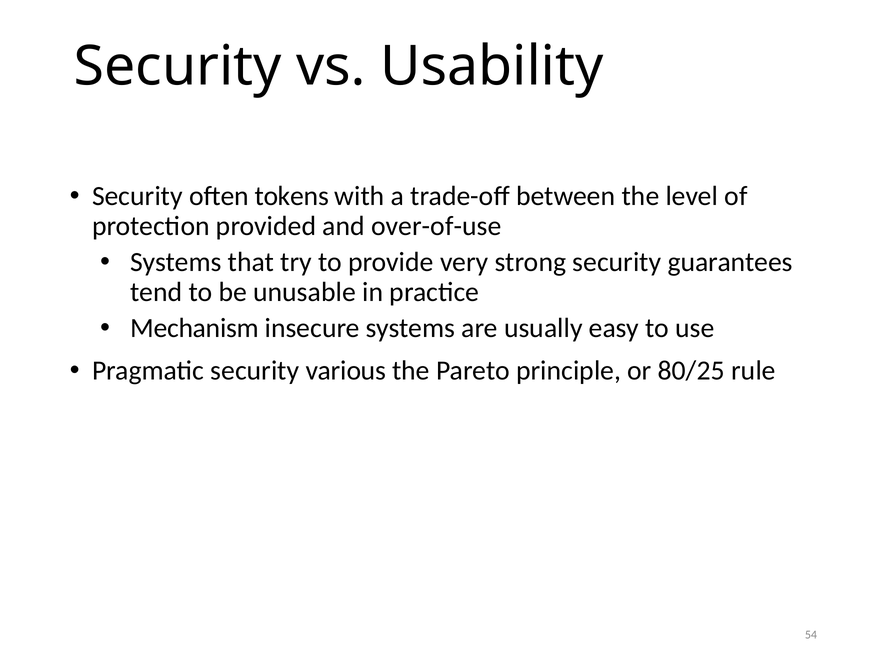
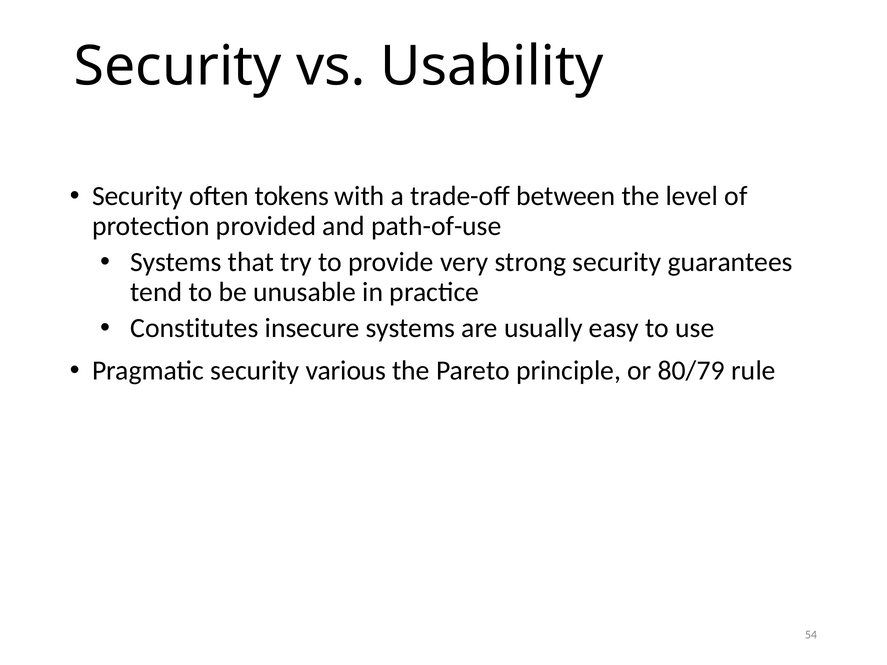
over-of-use: over-of-use -> path-of-use
Mechanism: Mechanism -> Constitutes
80/25: 80/25 -> 80/79
